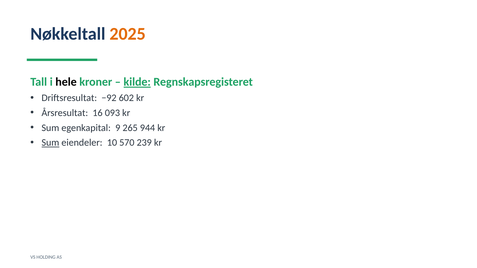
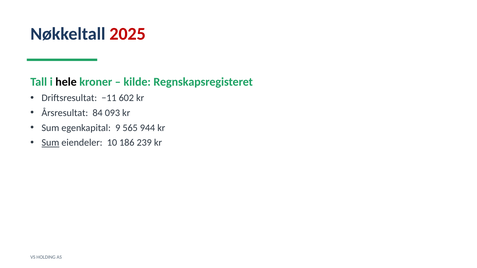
2025 colour: orange -> red
kilde underline: present -> none
−92: −92 -> −11
16: 16 -> 84
265: 265 -> 565
570: 570 -> 186
